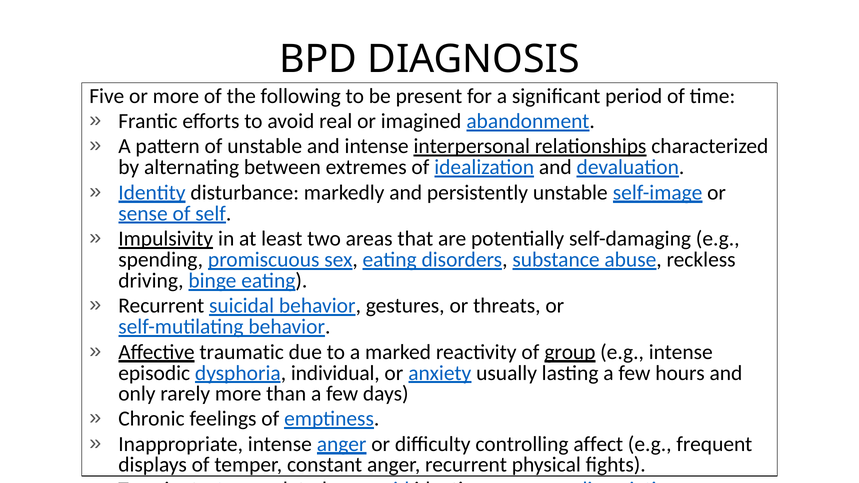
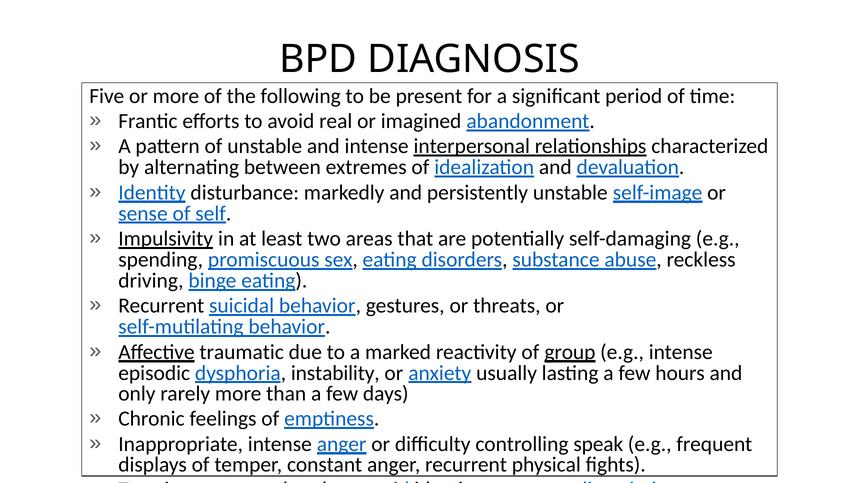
individual: individual -> instability
affect: affect -> speak
